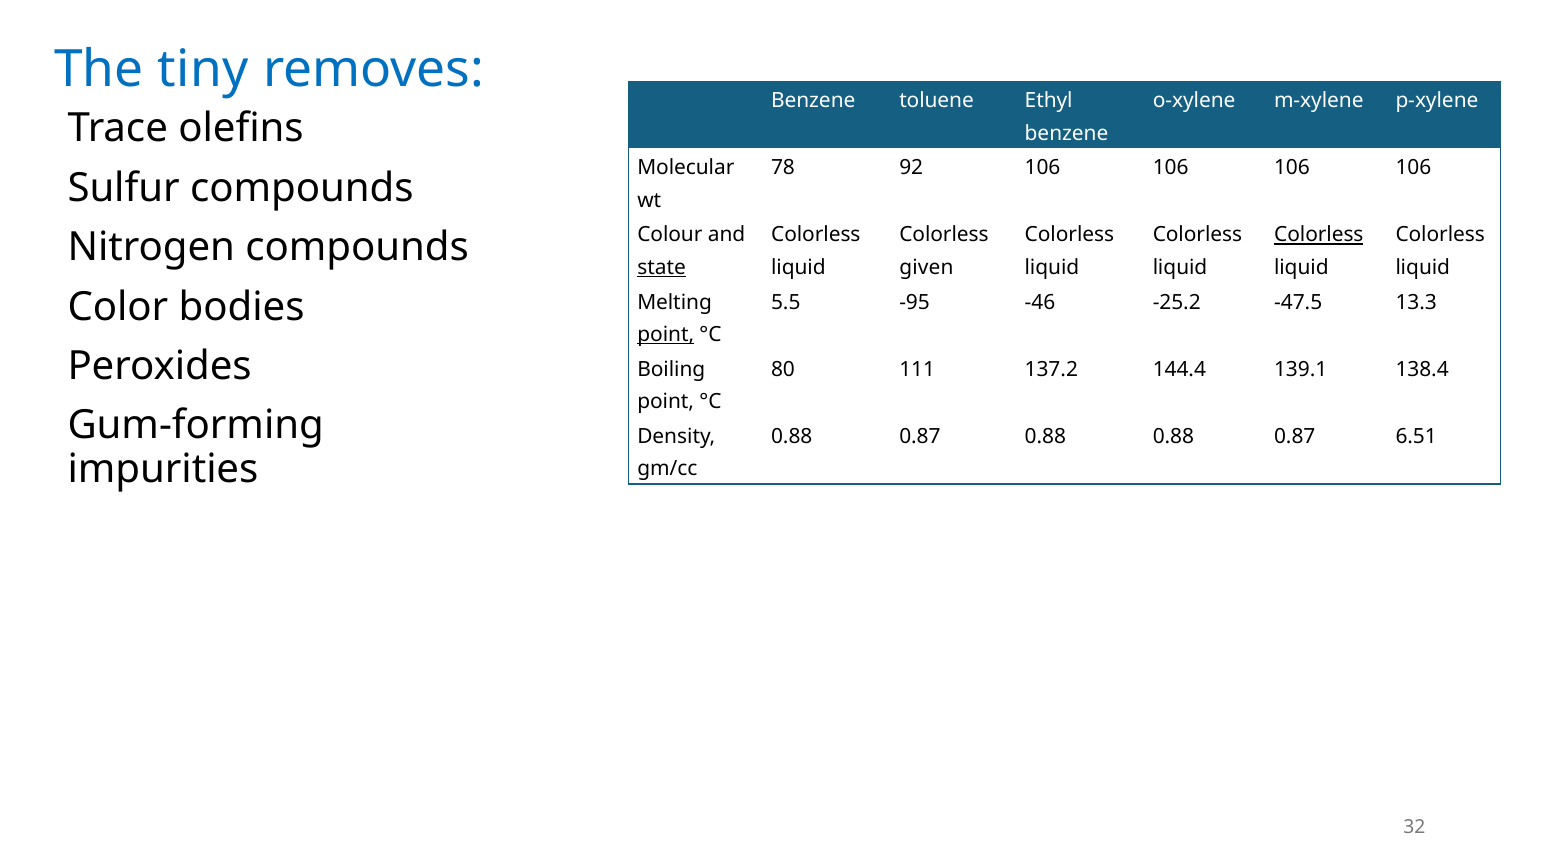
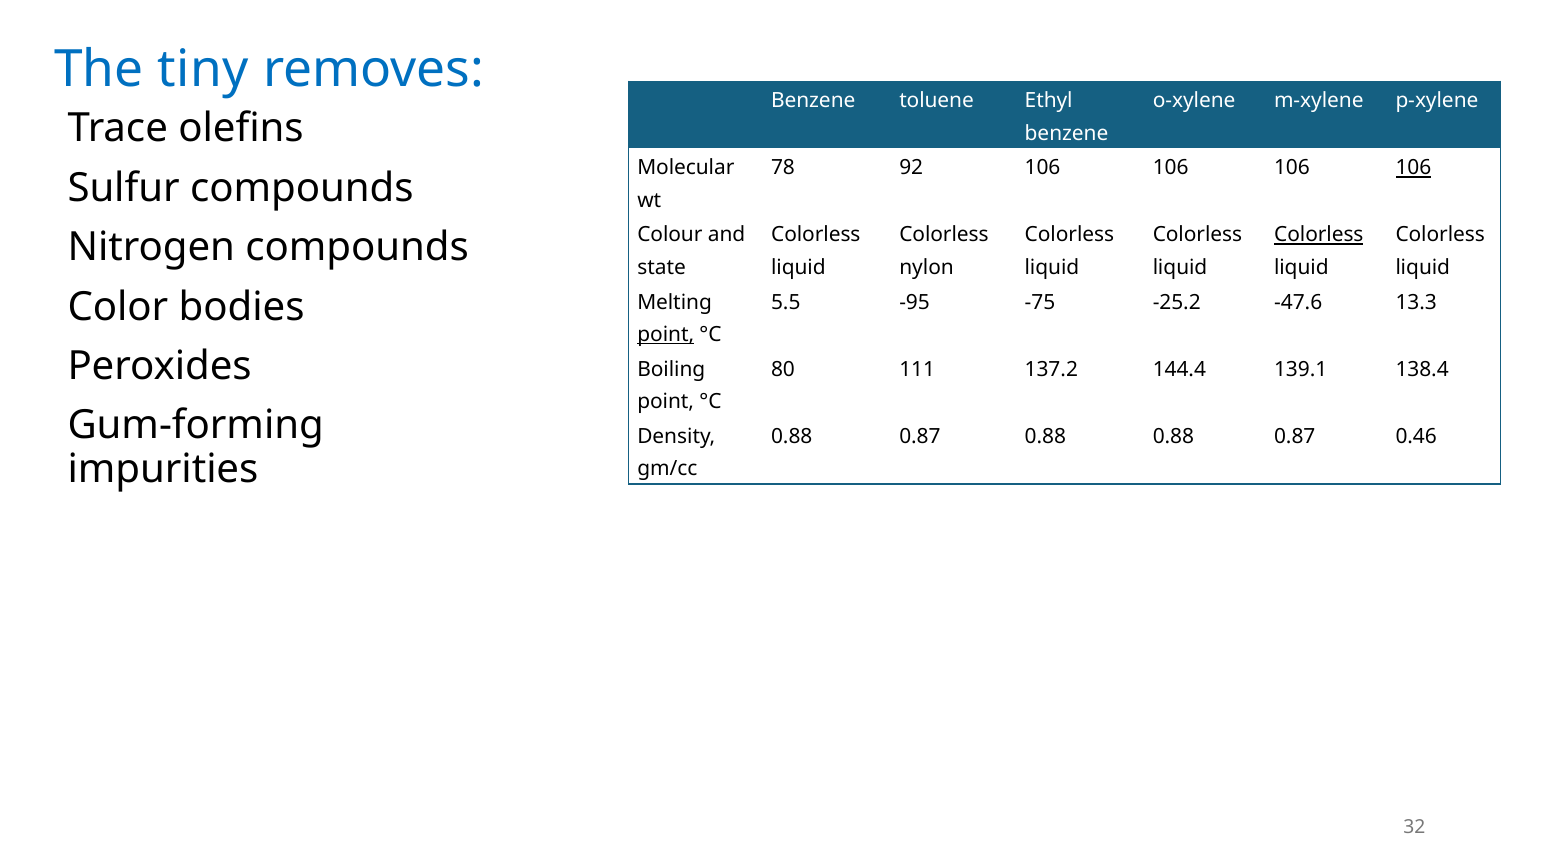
106 at (1413, 168) underline: none -> present
state underline: present -> none
given: given -> nylon
-46: -46 -> -75
-47.5: -47.5 -> -47.6
6.51: 6.51 -> 0.46
